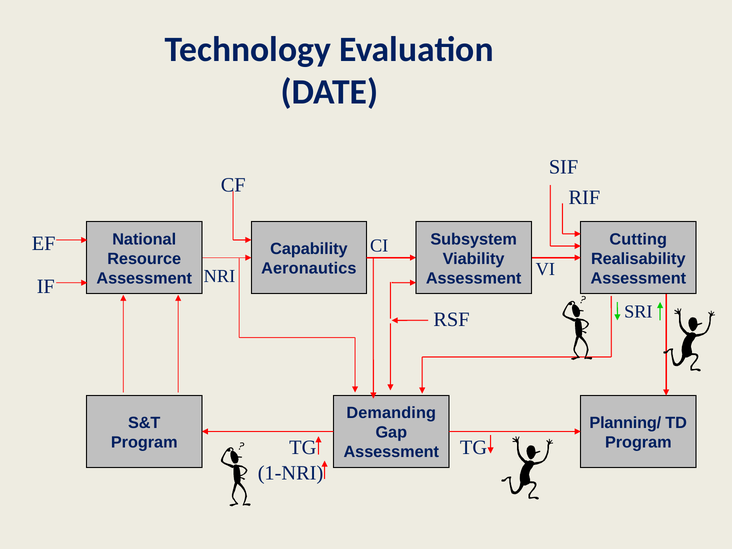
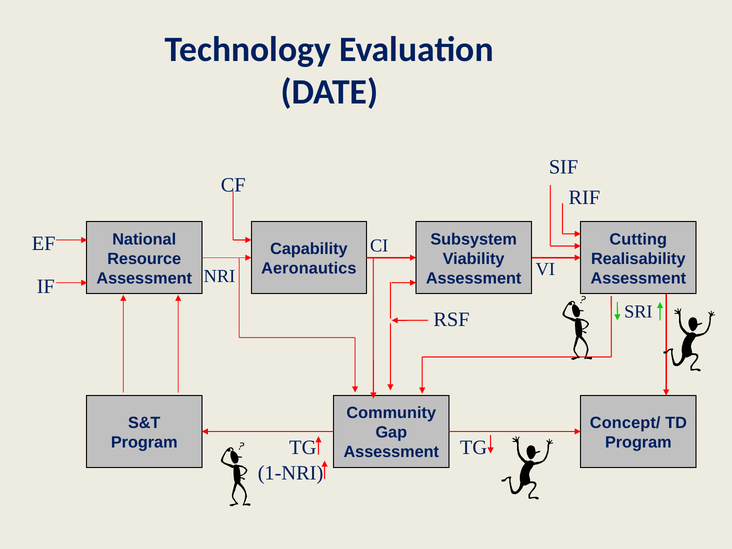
Demanding: Demanding -> Community
Planning/: Planning/ -> Concept/
